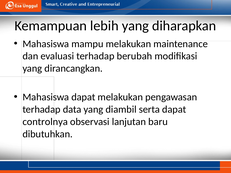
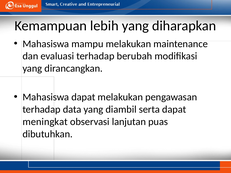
controlnya: controlnya -> meningkat
baru: baru -> puas
